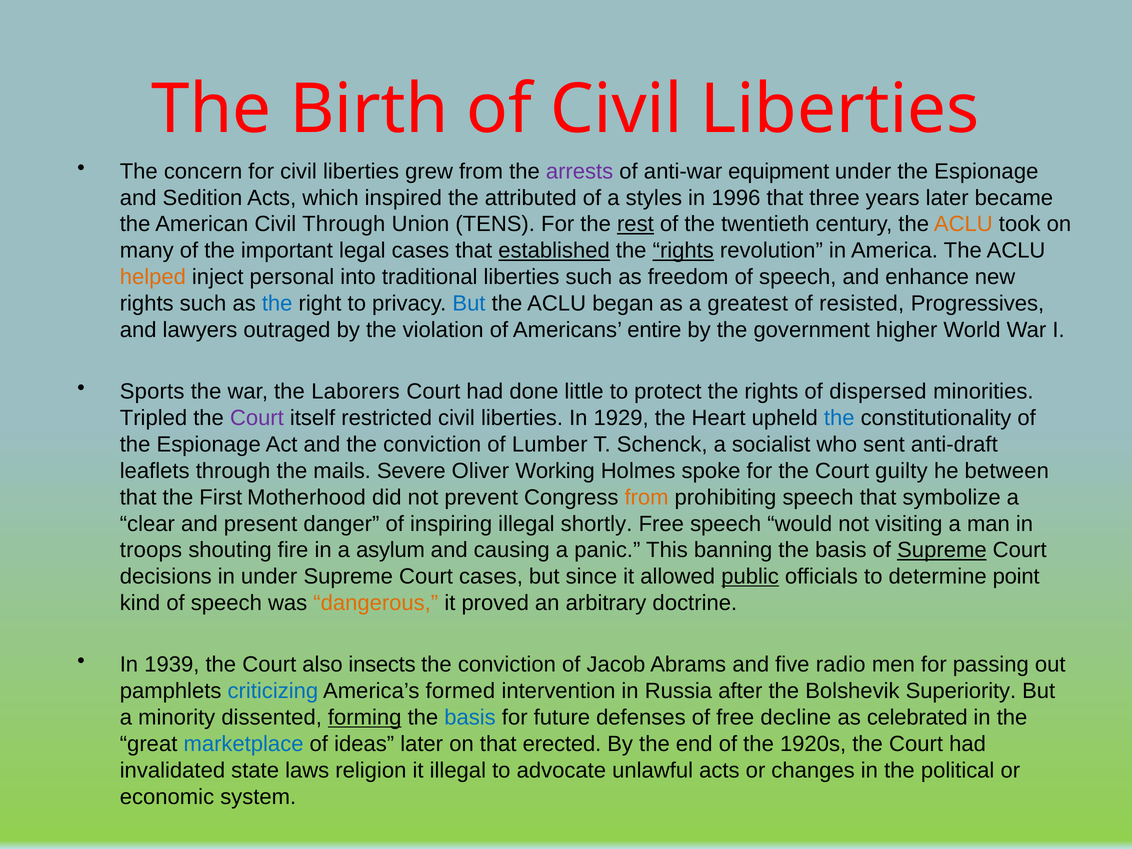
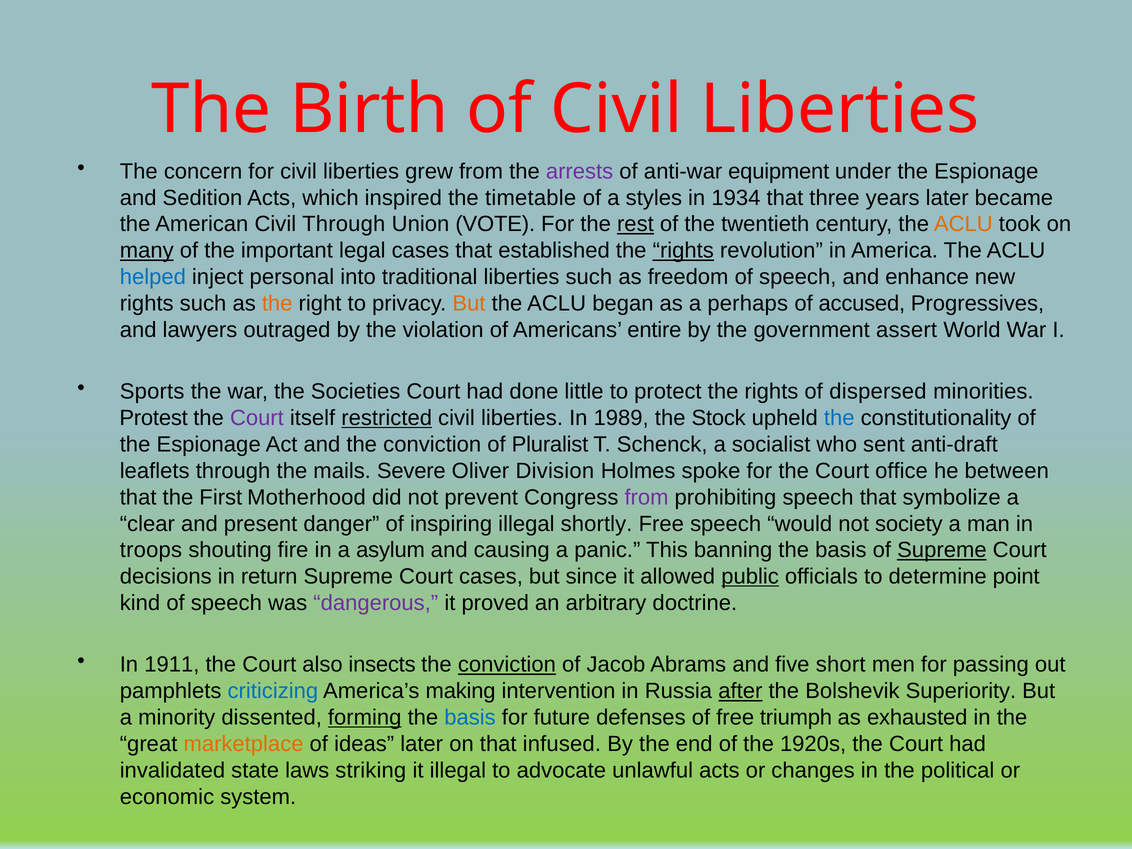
attributed: attributed -> timetable
1996: 1996 -> 1934
TENS: TENS -> VOTE
many underline: none -> present
established underline: present -> none
helped colour: orange -> blue
the at (277, 304) colour: blue -> orange
But at (469, 304) colour: blue -> orange
greatest: greatest -> perhaps
resisted: resisted -> accused
higher: higher -> assert
Laborers: Laborers -> Societies
Tripled: Tripled -> Protest
restricted underline: none -> present
1929: 1929 -> 1989
Heart: Heart -> Stock
Lumber: Lumber -> Pluralist
Working: Working -> Division
guilty: guilty -> office
from at (646, 497) colour: orange -> purple
visiting: visiting -> society
in under: under -> return
dangerous colour: orange -> purple
1939: 1939 -> 1911
conviction at (507, 665) underline: none -> present
radio: radio -> short
formed: formed -> making
after underline: none -> present
decline: decline -> triumph
celebrated: celebrated -> exhausted
marketplace colour: blue -> orange
erected: erected -> infused
religion: religion -> striking
